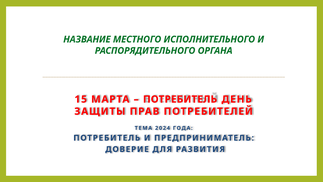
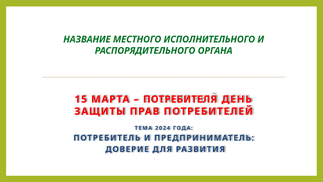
ПОТРЕБИТЕЛЬ at (180, 99): ПОТРЕБИТЕЛЬ -> ПОТРЕБИТЕЛЯ
